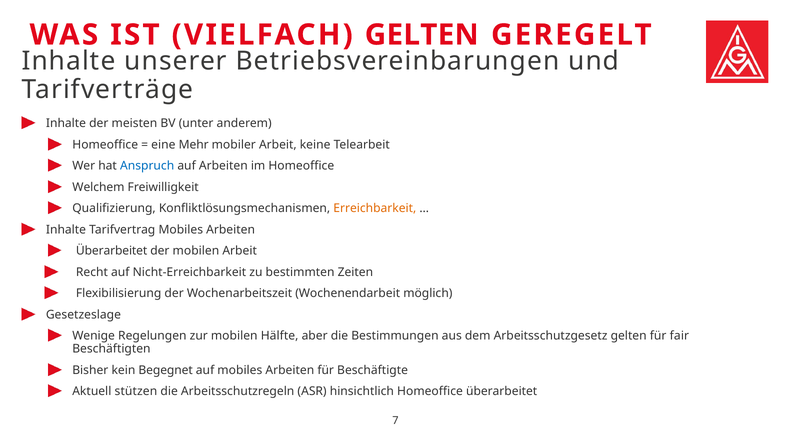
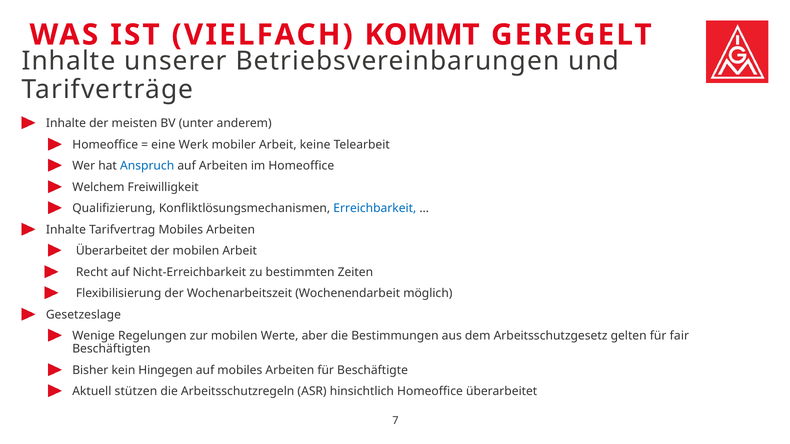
VIELFACH GELTEN: GELTEN -> KOMMT
Mehr: Mehr -> Werk
Erreichbarkeit colour: orange -> blue
Hälfte: Hälfte -> Werte
Begegnet: Begegnet -> Hingegen
